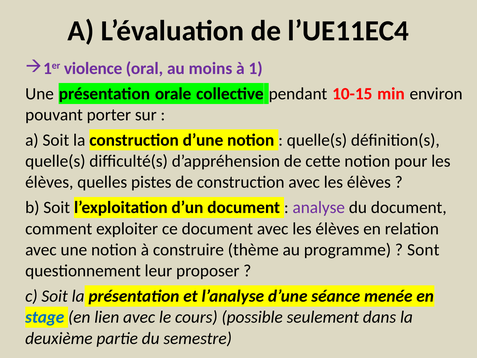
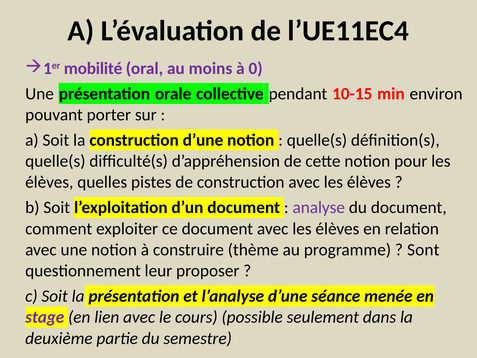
violence: violence -> mobilité
1: 1 -> 0
stage colour: blue -> purple
